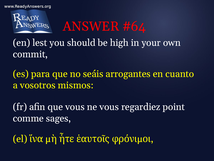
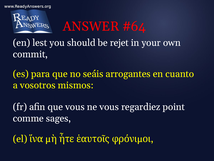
high: high -> rejet
